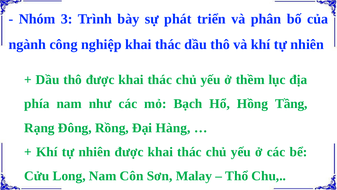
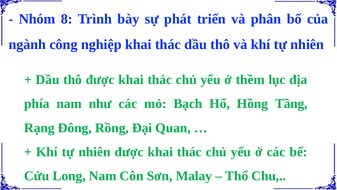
3: 3 -> 8
Hàng: Hàng -> Quan
